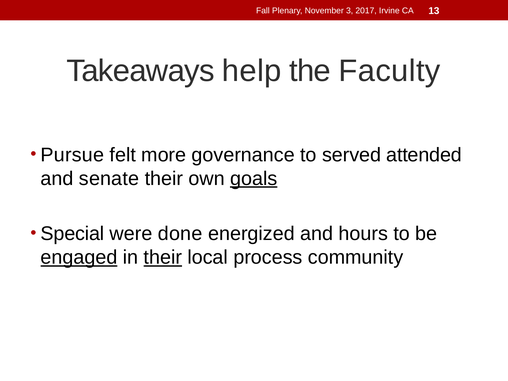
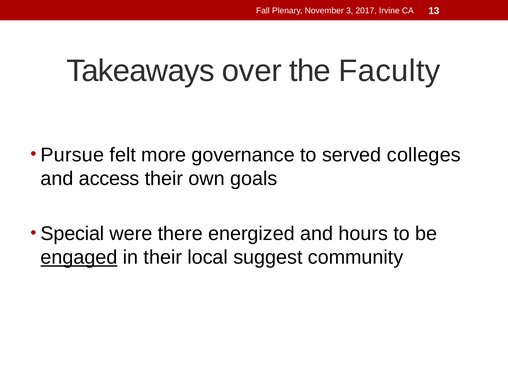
help: help -> over
attended: attended -> colleges
senate: senate -> access
goals underline: present -> none
done: done -> there
their at (163, 257) underline: present -> none
process: process -> suggest
